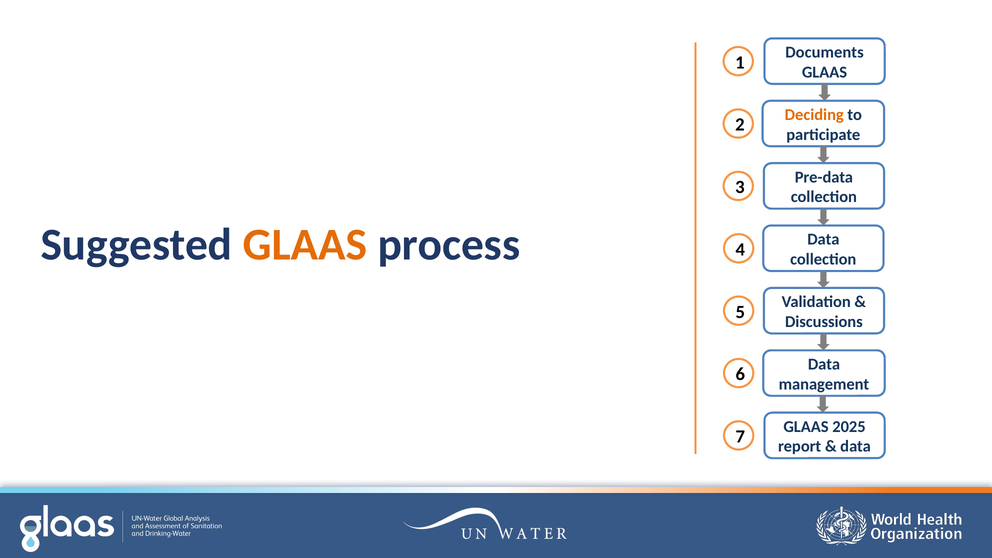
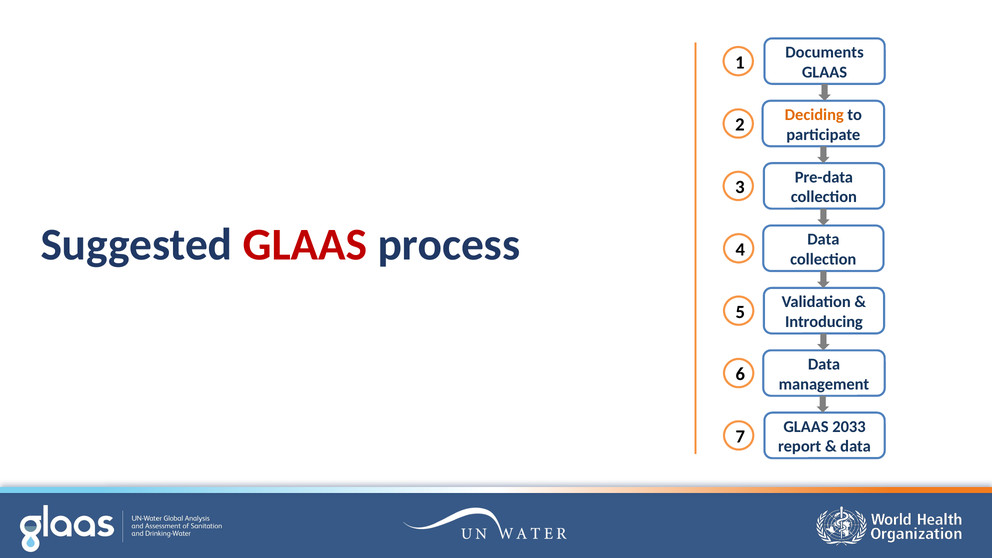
GLAAS at (305, 245) colour: orange -> red
Discussions: Discussions -> Introducing
2025: 2025 -> 2033
